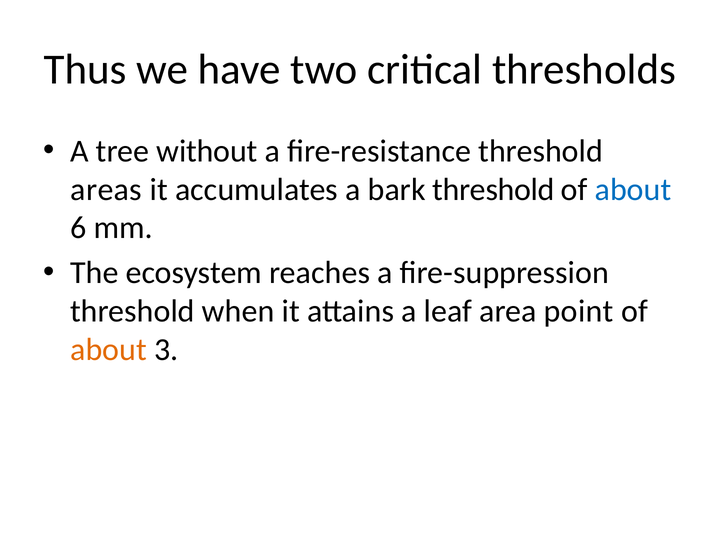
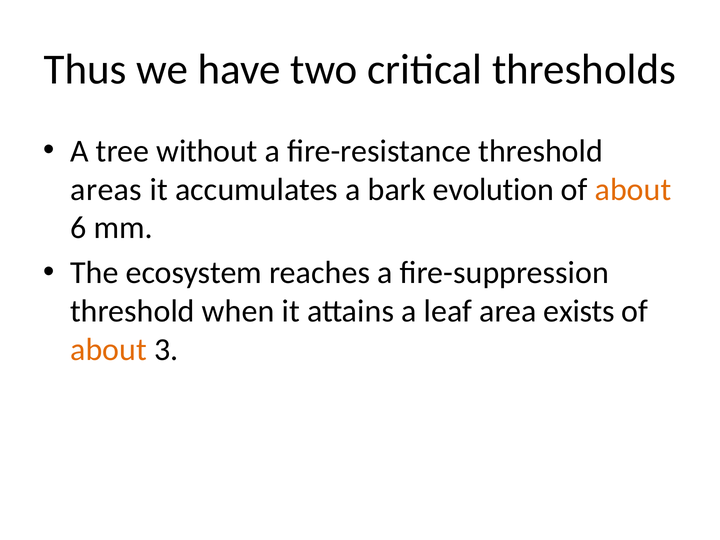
bark threshold: threshold -> evolution
about at (633, 189) colour: blue -> orange
point: point -> exists
